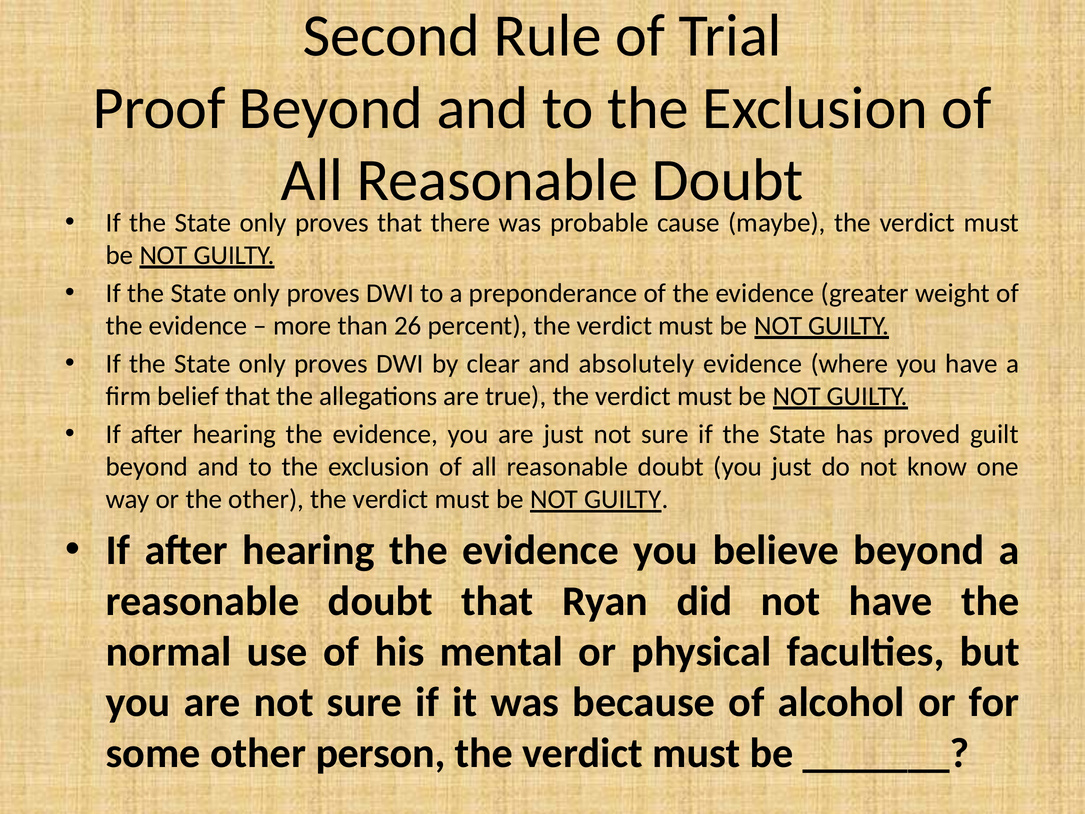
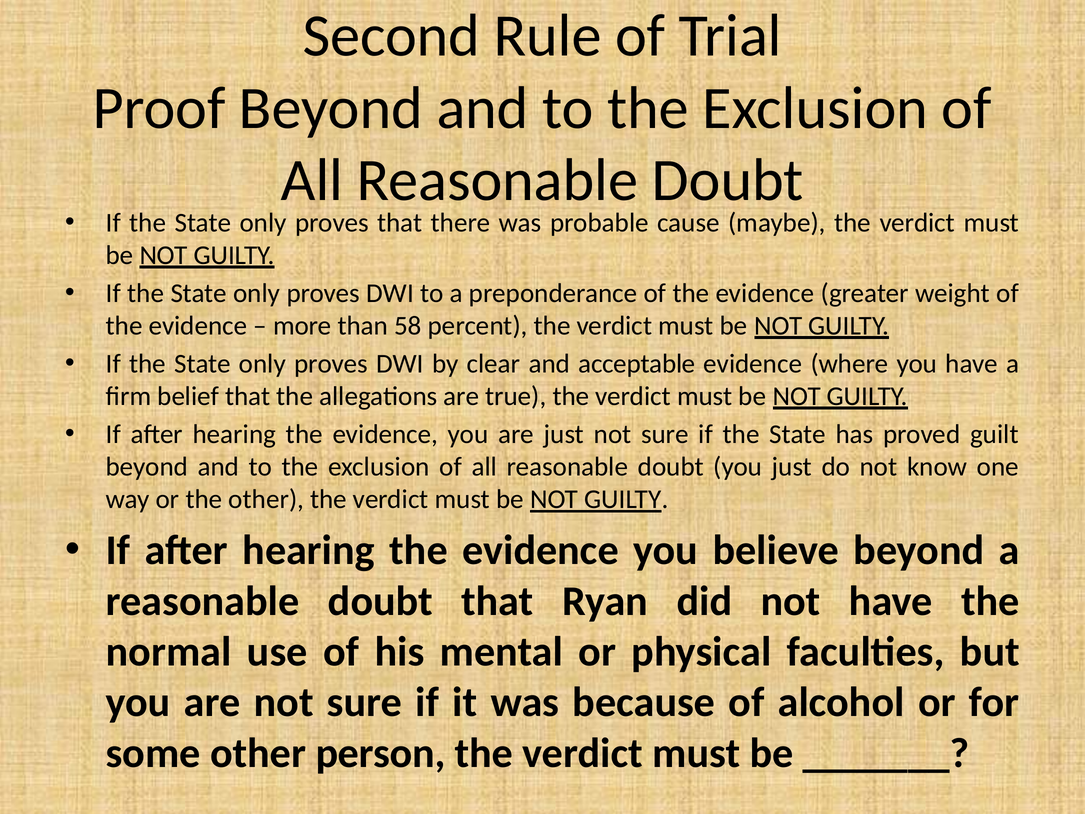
26: 26 -> 58
absolutely: absolutely -> acceptable
